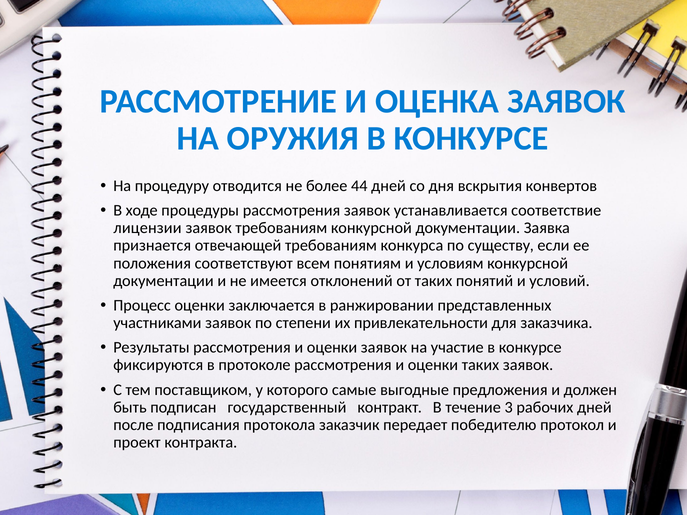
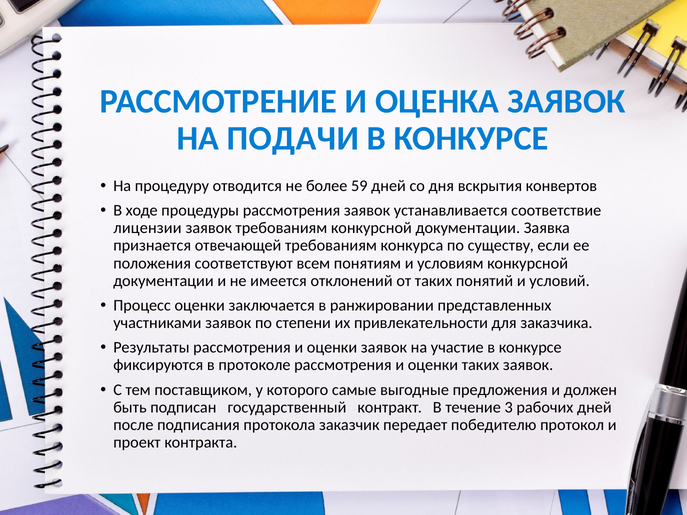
ОРУЖИЯ: ОРУЖИЯ -> ПОДАЧИ
44: 44 -> 59
